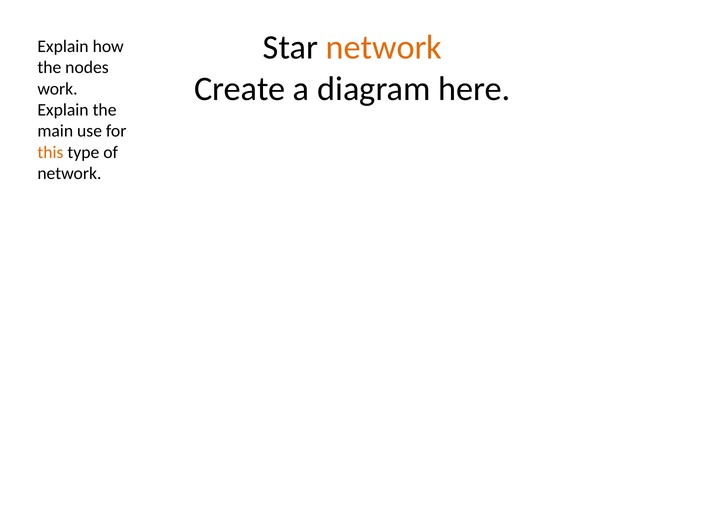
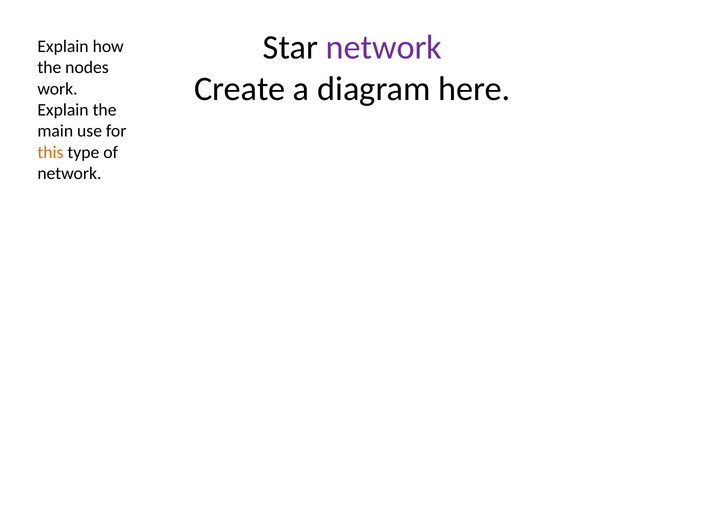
network at (384, 48) colour: orange -> purple
